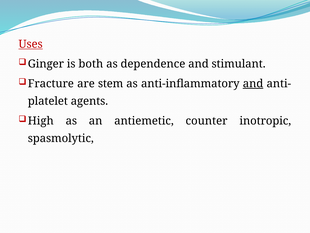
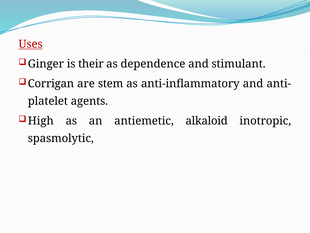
both: both -> their
Fracture: Fracture -> Corrigan
and at (253, 83) underline: present -> none
counter: counter -> alkaloid
